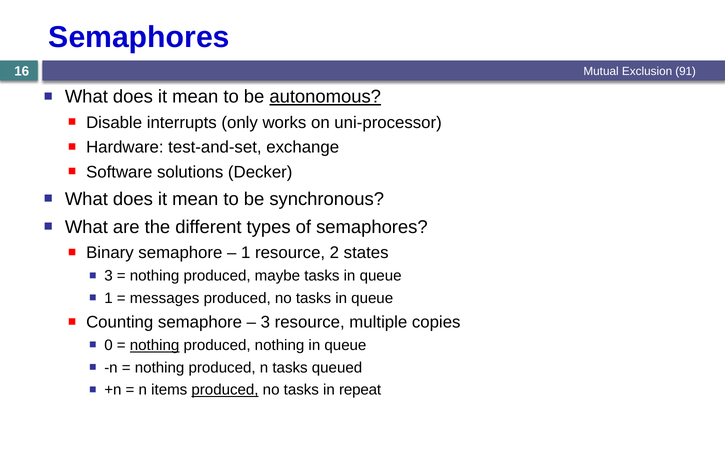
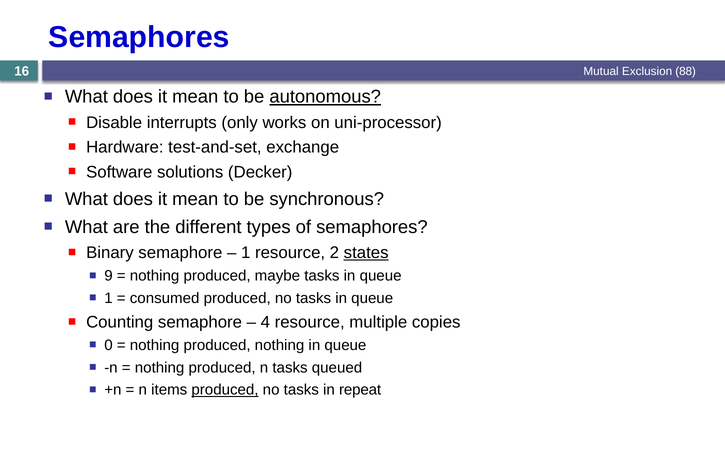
91: 91 -> 88
states underline: none -> present
3 at (108, 276): 3 -> 9
messages: messages -> consumed
3 at (265, 322): 3 -> 4
nothing at (155, 345) underline: present -> none
